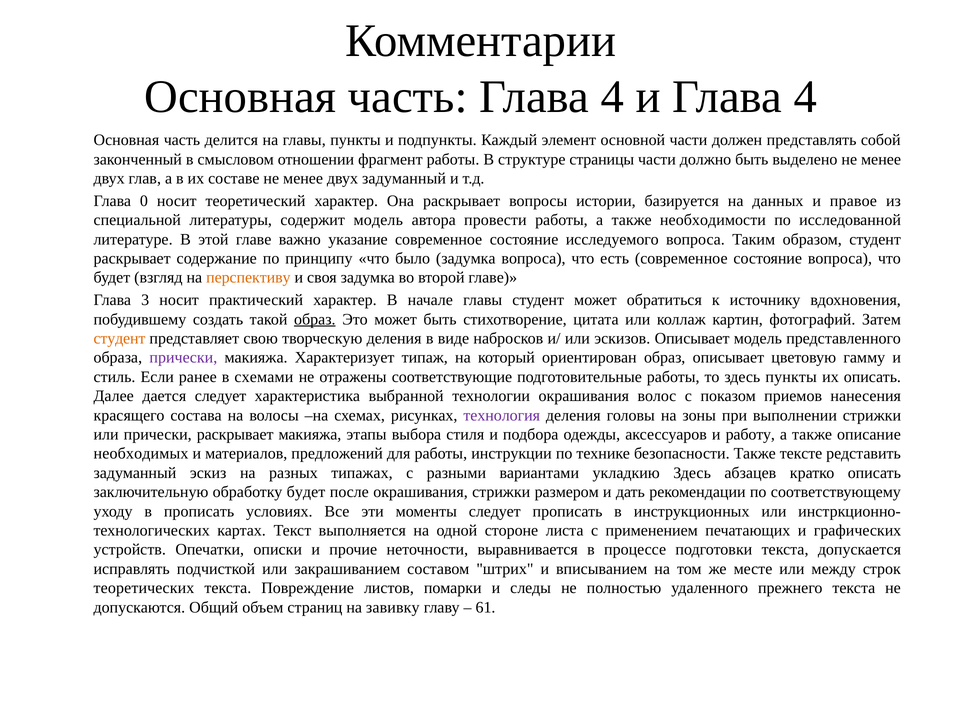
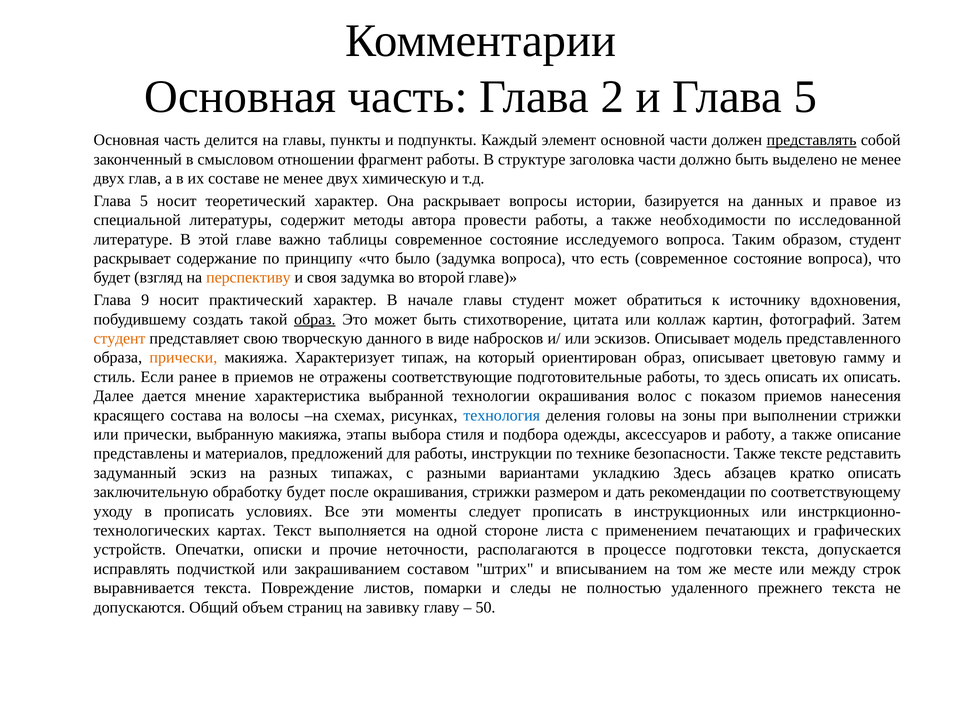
часть Глава 4: 4 -> 2
и Глава 4: 4 -> 5
представлять underline: none -> present
страницы: страницы -> заголовка
двух задуманный: задуманный -> химическую
0 at (144, 201): 0 -> 5
содержит модель: модель -> методы
указание: указание -> таблицы
3: 3 -> 9
творческую деления: деления -> данного
прически at (183, 358) colour: purple -> orange
в схемами: схемами -> приемов
здесь пункты: пункты -> описать
дается следует: следует -> мнение
технология colour: purple -> blue
прически раскрывает: раскрывает -> выбранную
необходимых: необходимых -> представлены
выравнивается: выравнивается -> располагаются
теоретических: теоретических -> выравнивается
61: 61 -> 50
